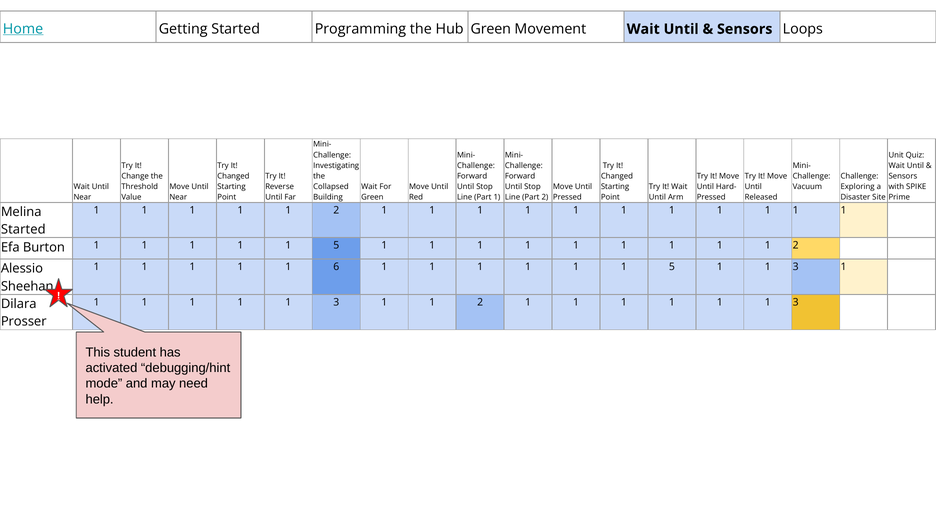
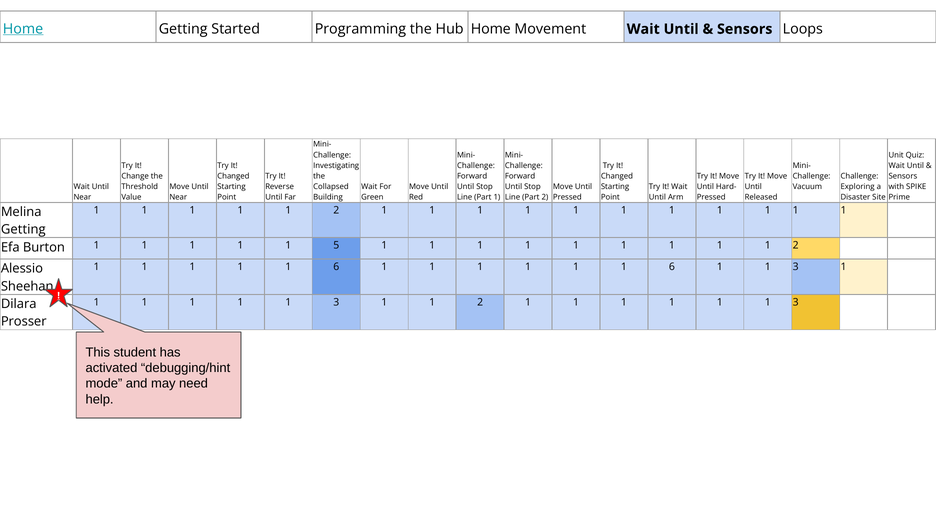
Hub Green: Green -> Home
Started at (23, 230): Started -> Getting
5 at (672, 267): 5 -> 6
